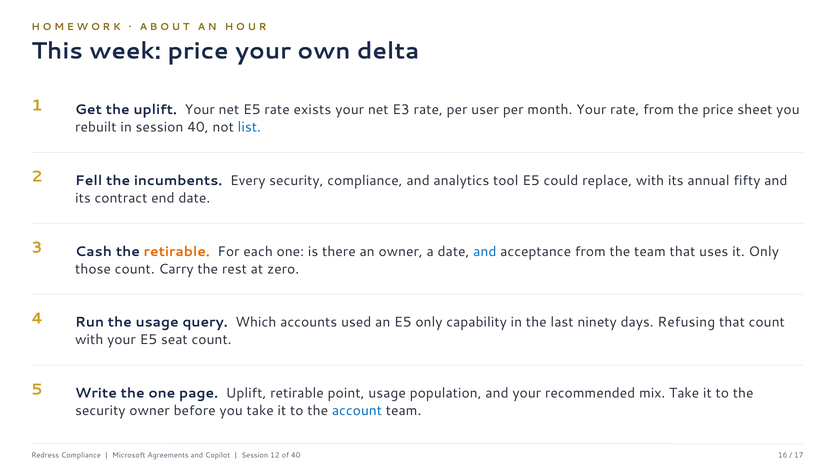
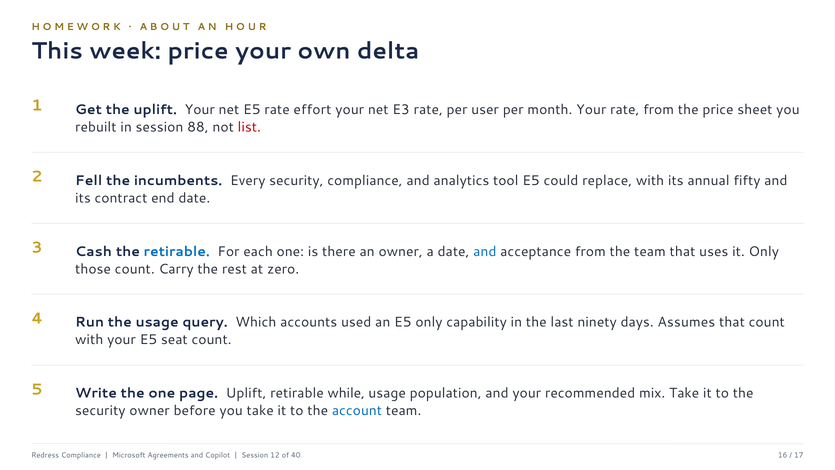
exists: exists -> effort
session 40: 40 -> 88
list colour: blue -> red
retirable at (177, 251) colour: orange -> blue
Refusing: Refusing -> Assumes
point: point -> while
